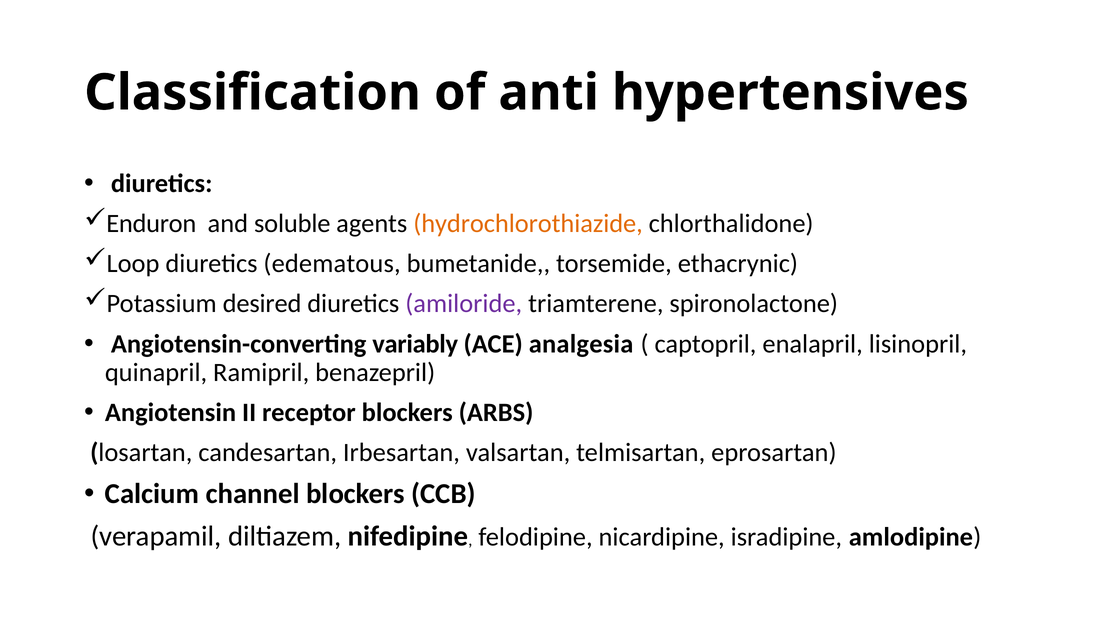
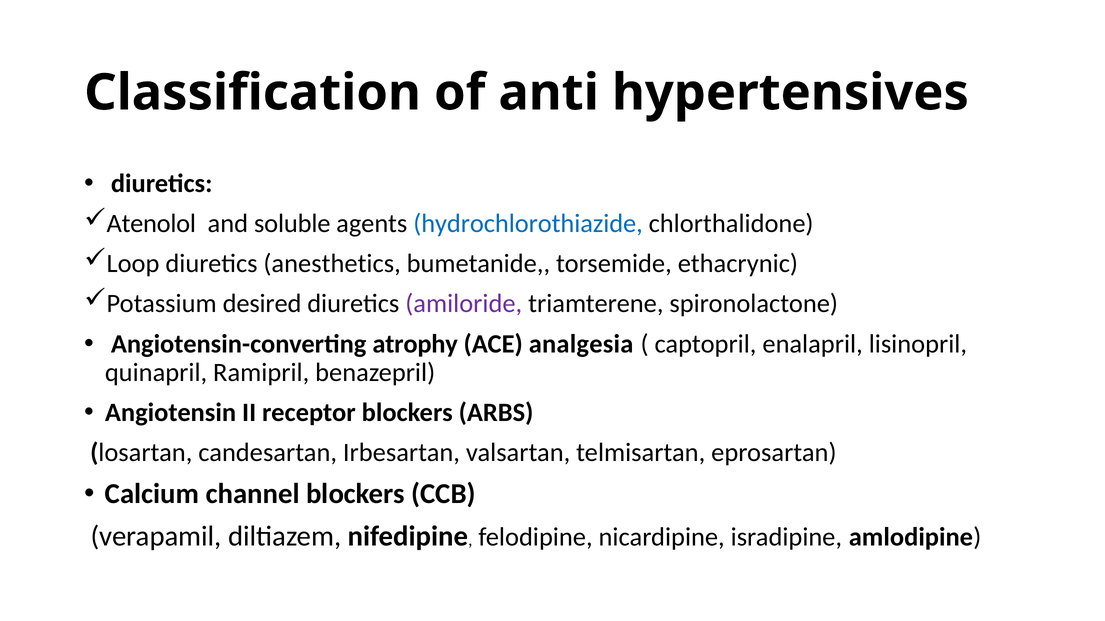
Enduron: Enduron -> Atenolol
hydrochlorothiazide colour: orange -> blue
edematous: edematous -> anesthetics
variably: variably -> atrophy
